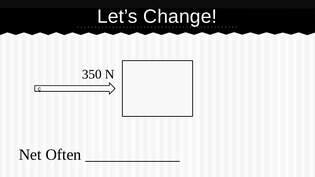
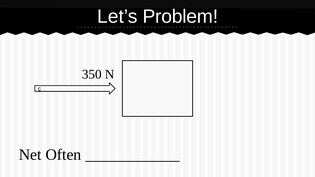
Change: Change -> Problem
